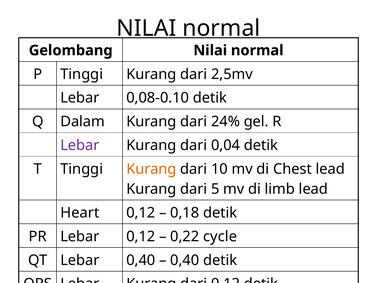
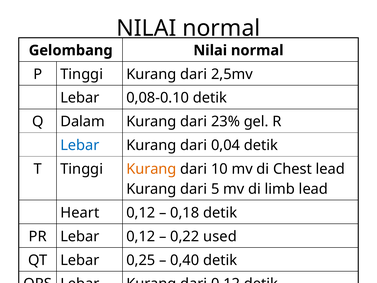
24%: 24% -> 23%
Lebar at (80, 145) colour: purple -> blue
cycle: cycle -> used
Lebar 0,40: 0,40 -> 0,25
